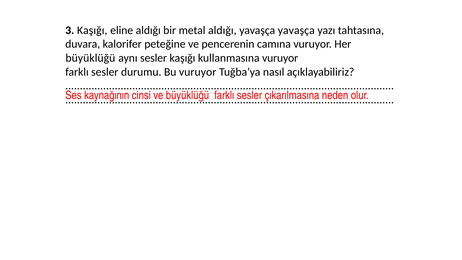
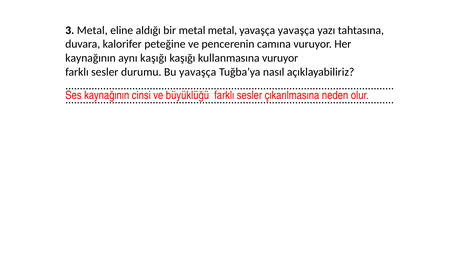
3 Kaşığı: Kaşığı -> Metal
metal aldığı: aldığı -> metal
büyüklüğü at (90, 58): büyüklüğü -> kaynağının
aynı sesler: sesler -> kaşığı
Bu vuruyor: vuruyor -> yavaşça
